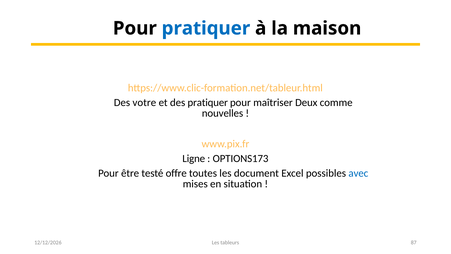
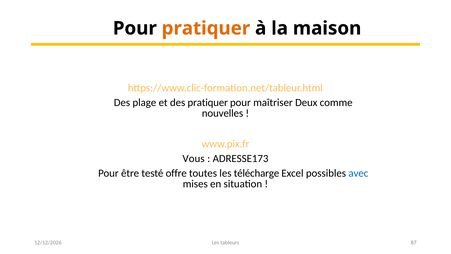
pratiquer at (206, 28) colour: blue -> orange
votre: votre -> plage
Ligne: Ligne -> Vous
OPTIONS173: OPTIONS173 -> ADRESSE173
document: document -> télécharge
